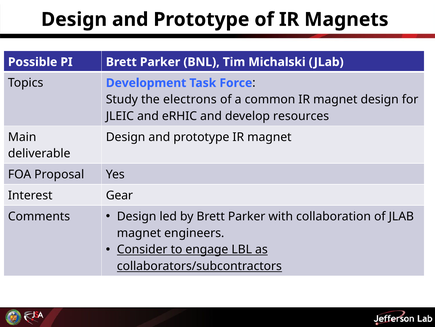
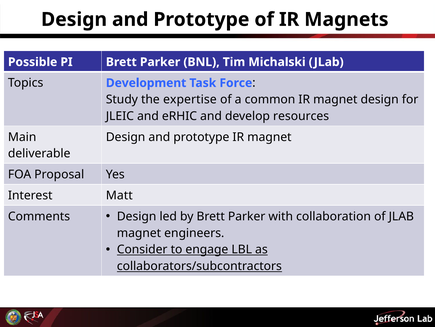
electrons: electrons -> expertise
Gear: Gear -> Matt
